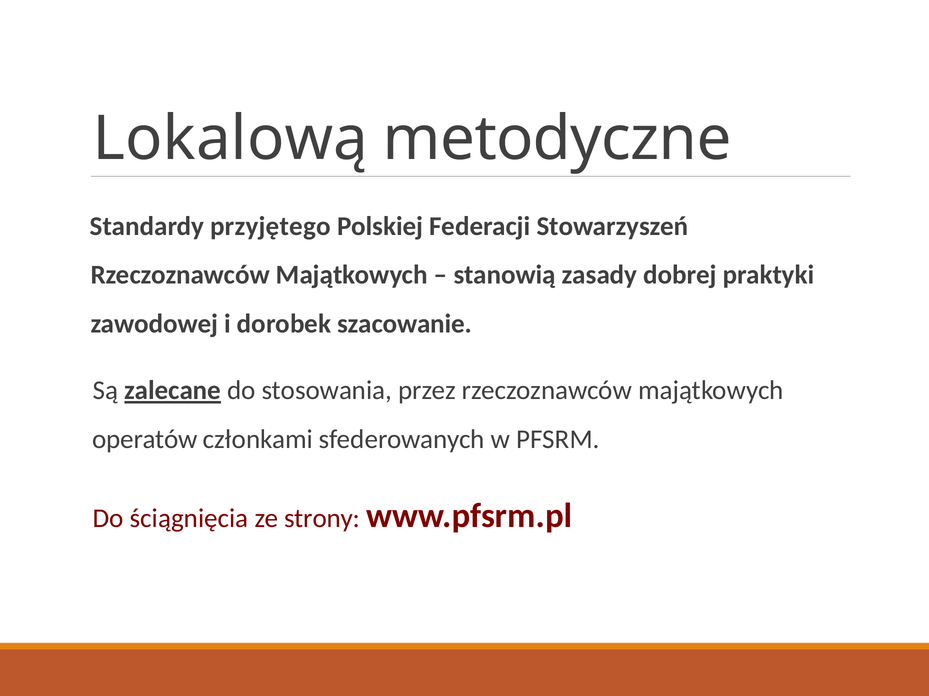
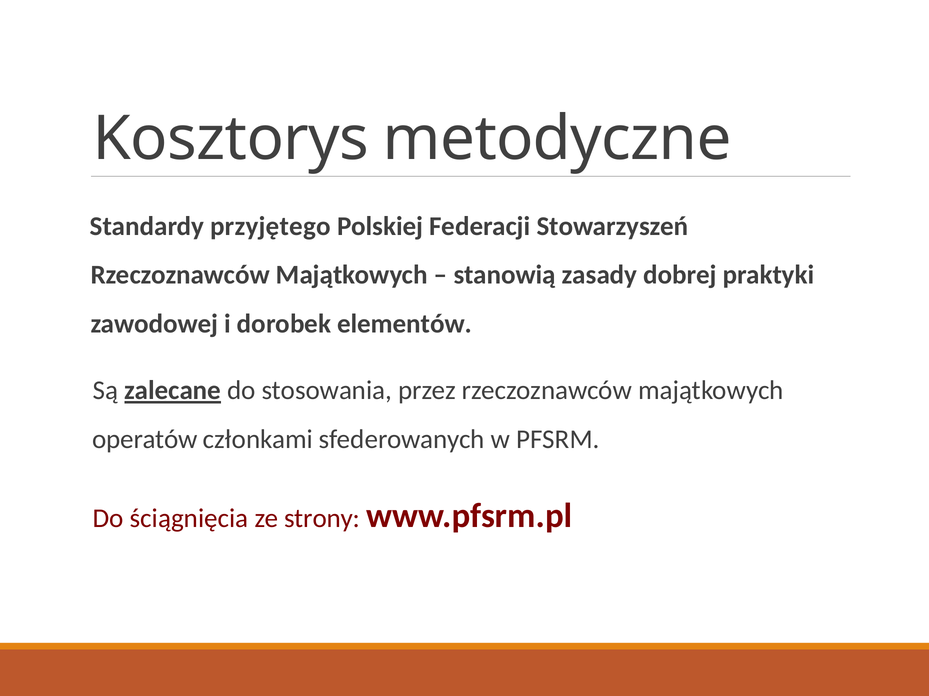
Lokalową: Lokalową -> Kosztorys
szacowanie: szacowanie -> elementów
